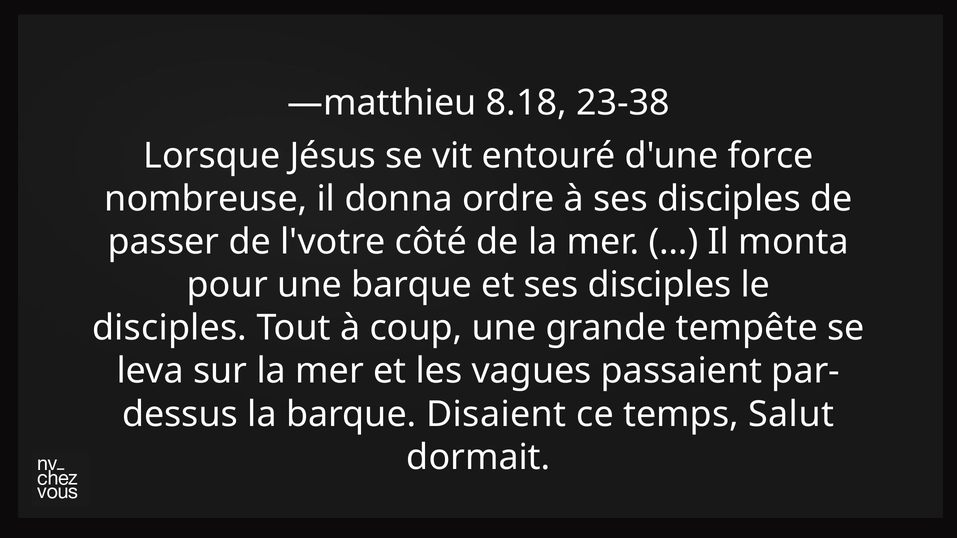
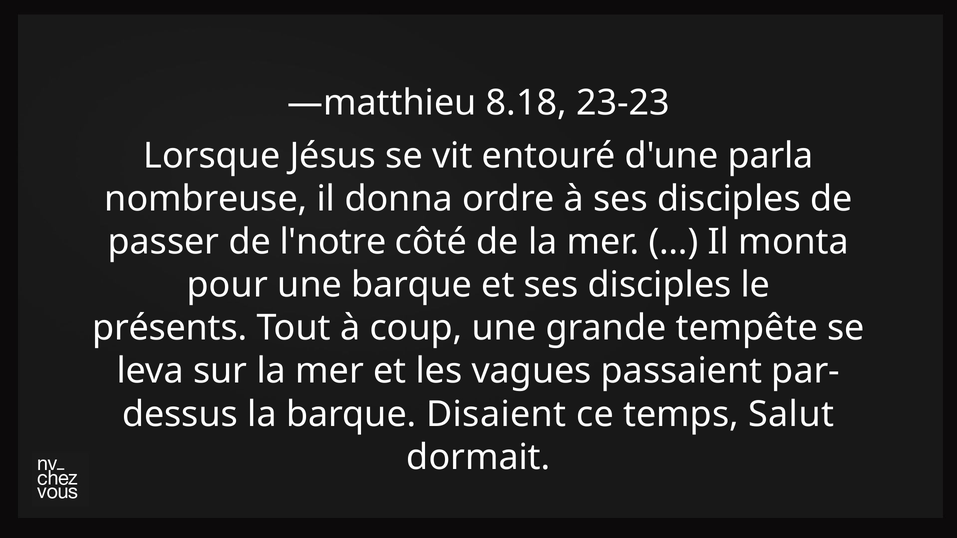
23-38: 23-38 -> 23-23
force: force -> parla
l'votre: l'votre -> l'notre
disciples at (170, 328): disciples -> présents
